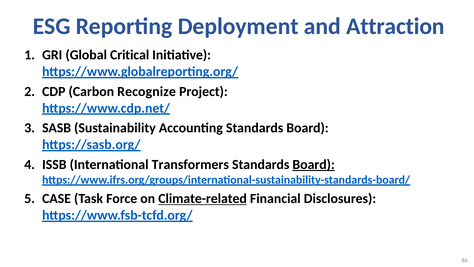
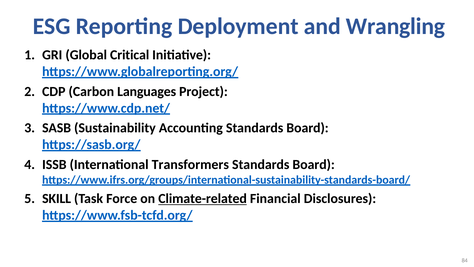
Attraction: Attraction -> Wrangling
Recognize: Recognize -> Languages
Board at (314, 164) underline: present -> none
CASE: CASE -> SKILL
